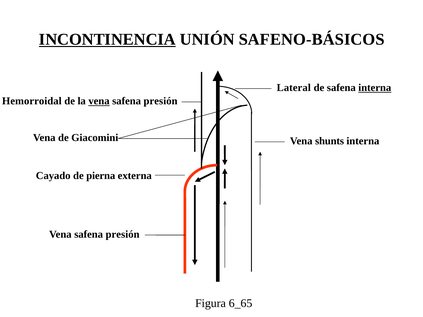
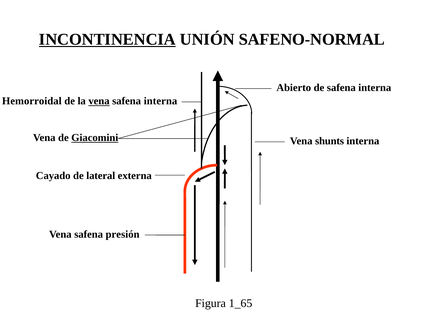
SAFENO-BÁSICOS: SAFENO-BÁSICOS -> SAFENO-NORMAL
Lateral: Lateral -> Abierto
interna at (375, 88) underline: present -> none
presión at (161, 101): presión -> interna
Giacomini underline: none -> present
pierna: pierna -> lateral
6_65: 6_65 -> 1_65
